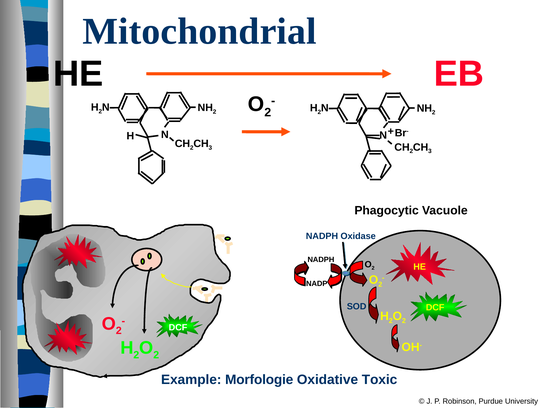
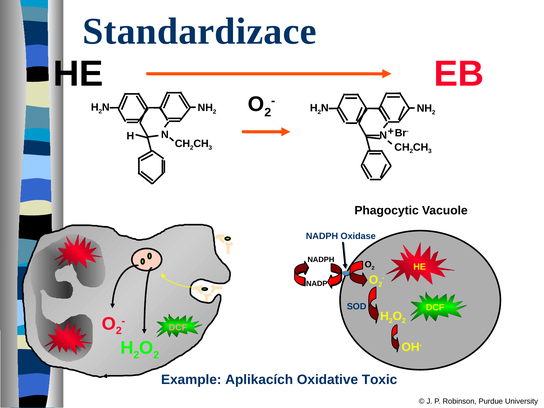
Mitochondrial: Mitochondrial -> Standardizace
DCF at (178, 327) colour: white -> pink
Morfologie: Morfologie -> Aplikacích
